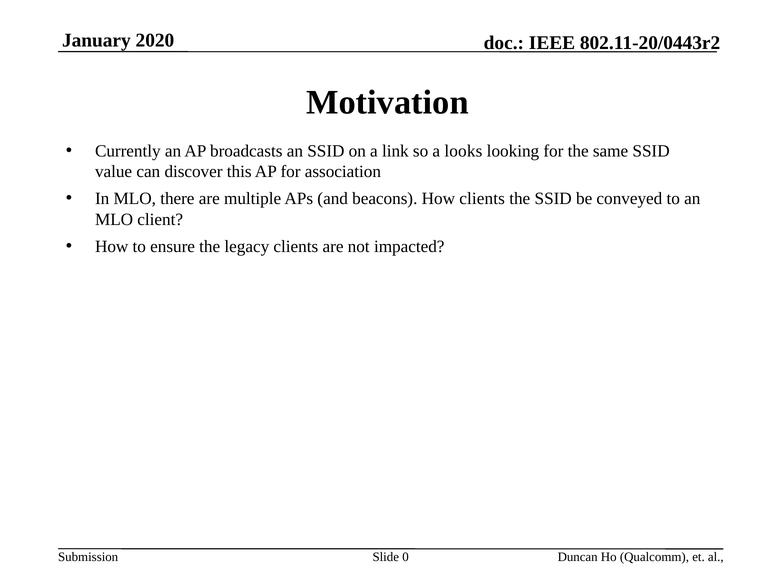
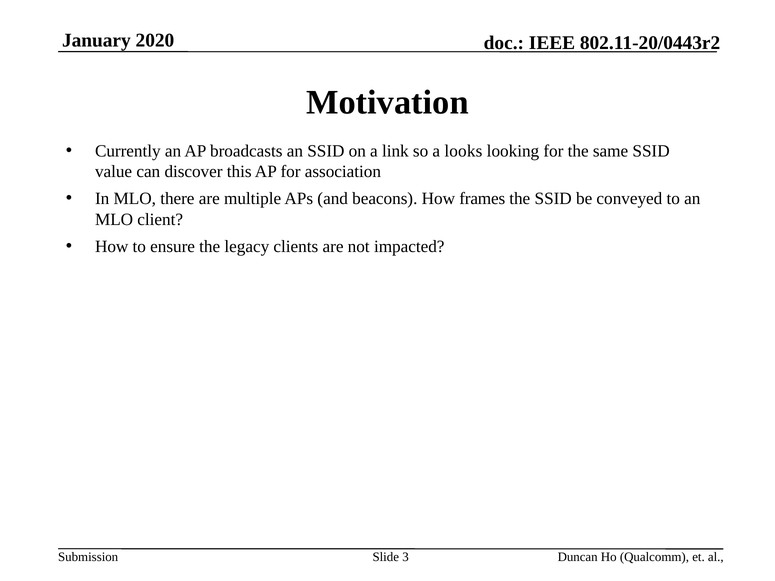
How clients: clients -> frames
0: 0 -> 3
